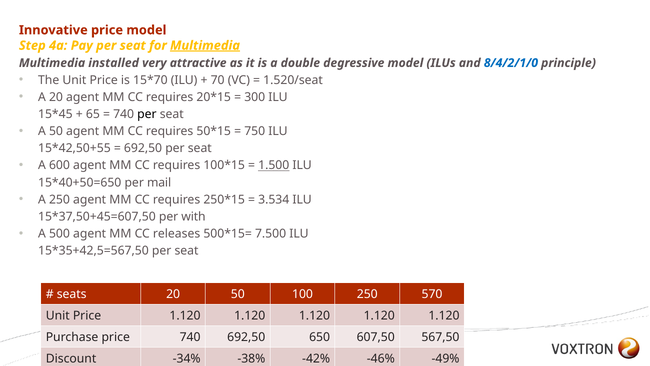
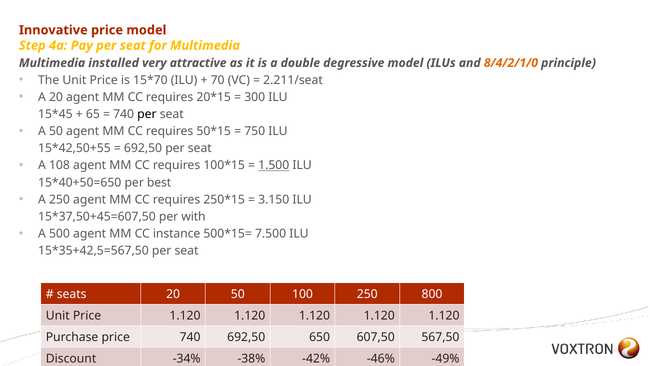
Multimedia at (205, 45) underline: present -> none
8/4/2/1/0 colour: blue -> orange
1.520/seat: 1.520/seat -> 2.211/seat
600: 600 -> 108
mail: mail -> best
3.534: 3.534 -> 3.150
releases: releases -> instance
570: 570 -> 800
